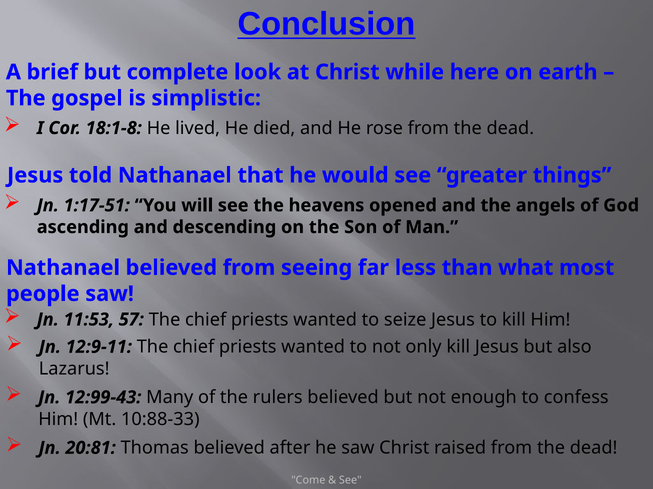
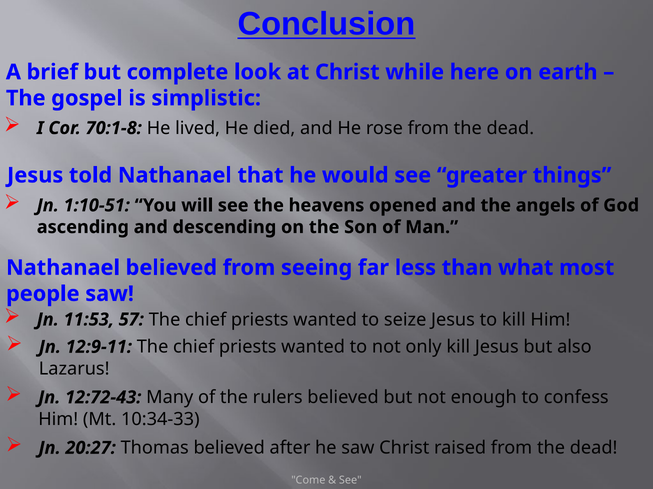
18:1-8: 18:1-8 -> 70:1-8
1:17-51: 1:17-51 -> 1:10-51
12:99-43: 12:99-43 -> 12:72-43
10:88-33: 10:88-33 -> 10:34-33
20:81: 20:81 -> 20:27
